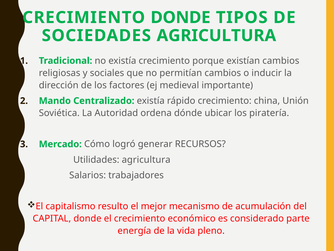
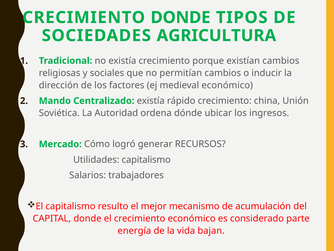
medieval importante: importante -> económico
piratería: piratería -> ingresos
Utilidades agricultura: agricultura -> capitalismo
pleno: pleno -> bajan
